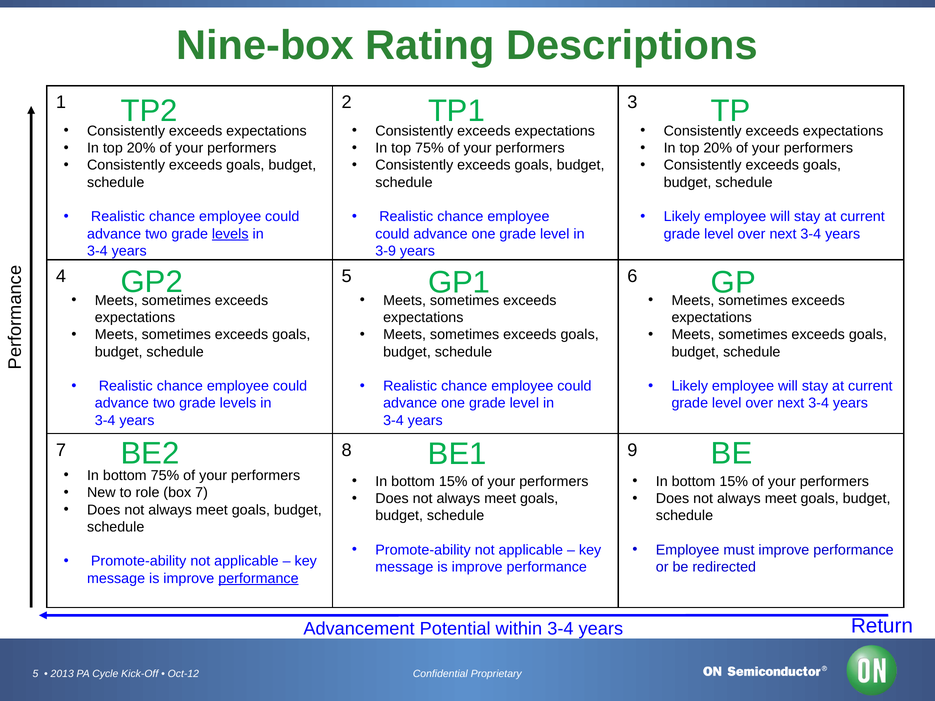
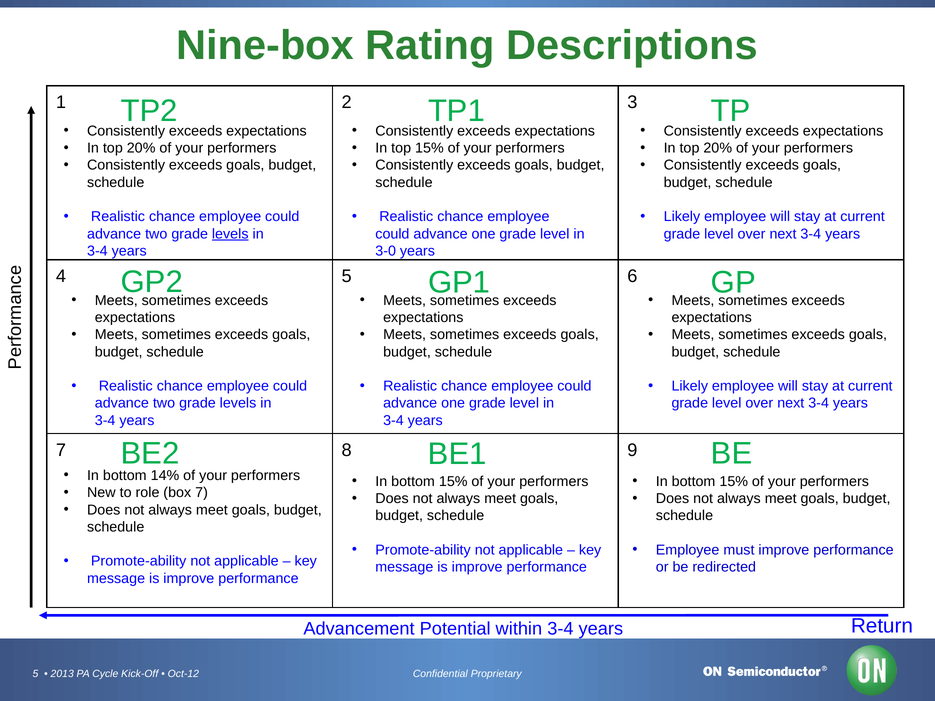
top 75%: 75% -> 15%
3-9: 3-9 -> 3-0
bottom 75%: 75% -> 14%
performance at (258, 579) underline: present -> none
